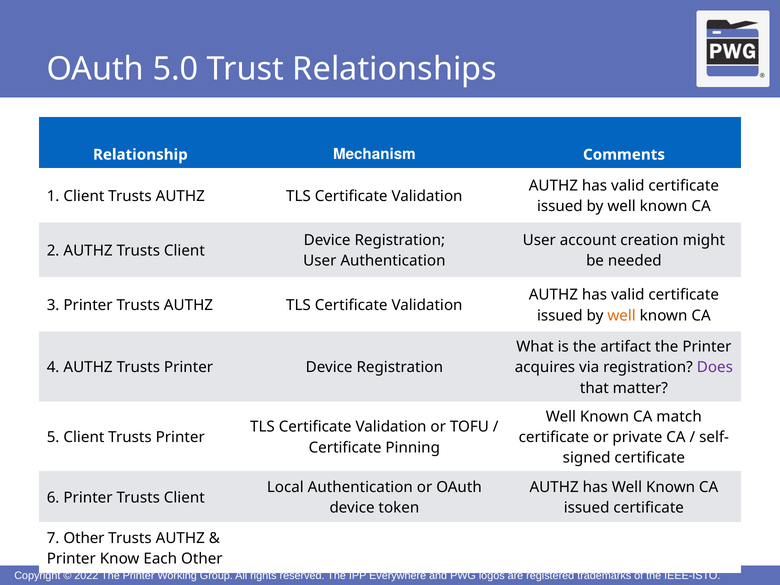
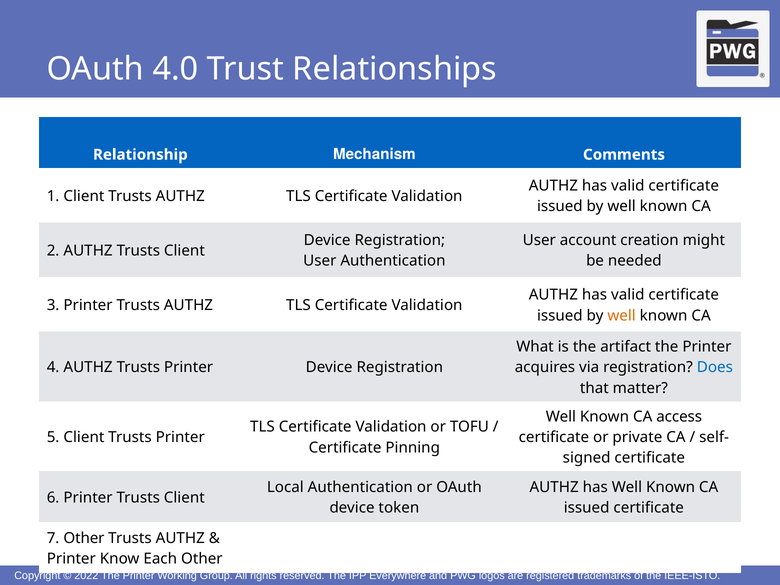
5.0: 5.0 -> 4.0
Does colour: purple -> blue
match: match -> access
